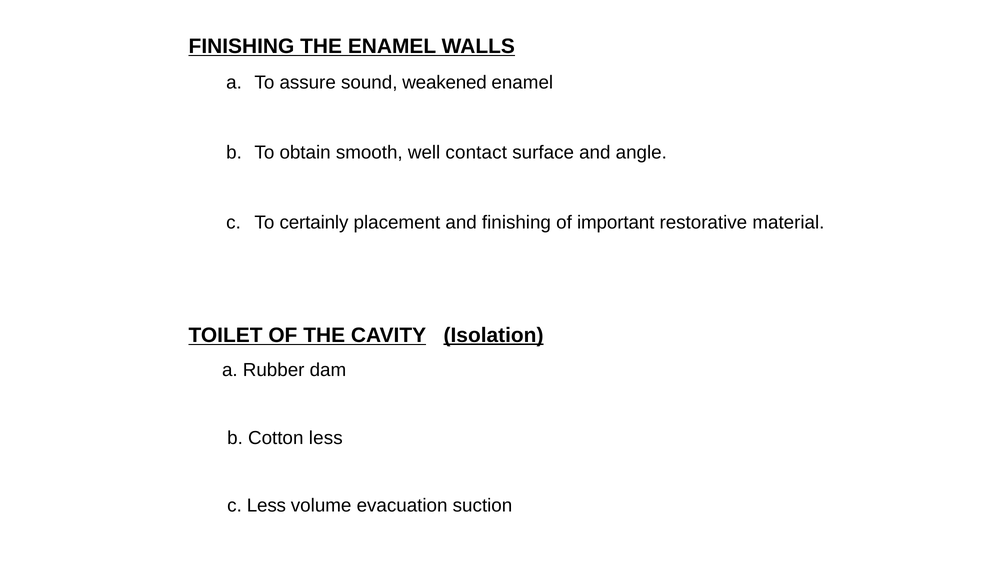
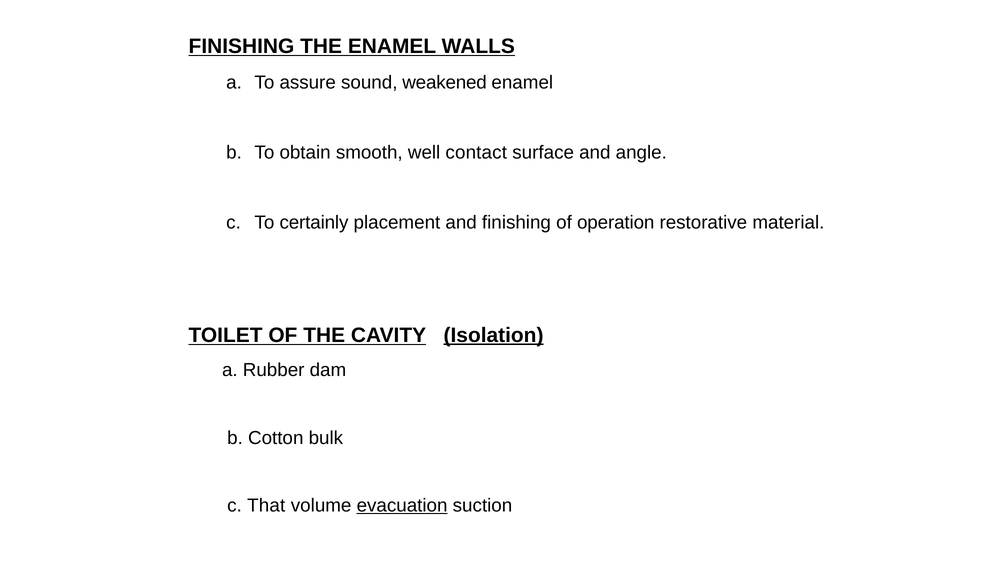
important: important -> operation
Cotton less: less -> bulk
c Less: Less -> That
evacuation underline: none -> present
